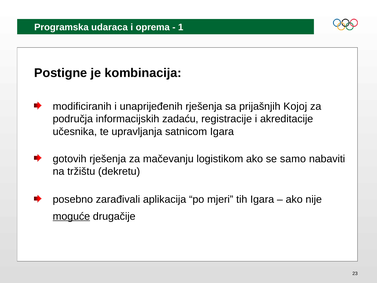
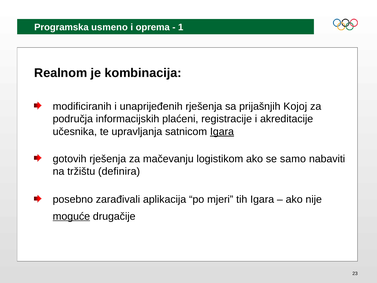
udaraca: udaraca -> usmeno
Postigne: Postigne -> Realnom
zadaću: zadaću -> plaćeni
Igara at (222, 131) underline: none -> present
dekretu: dekretu -> definira
